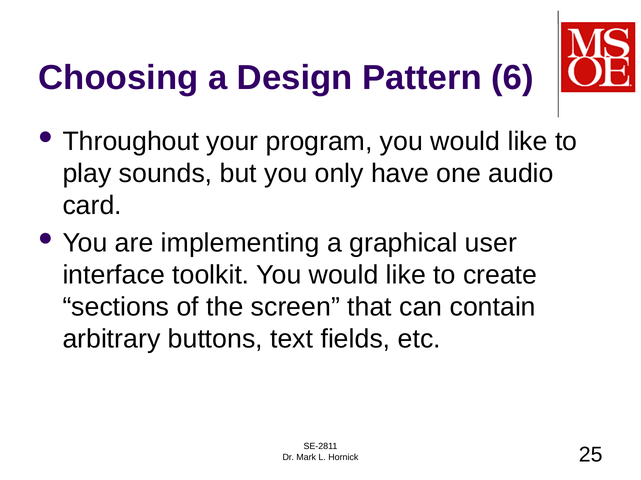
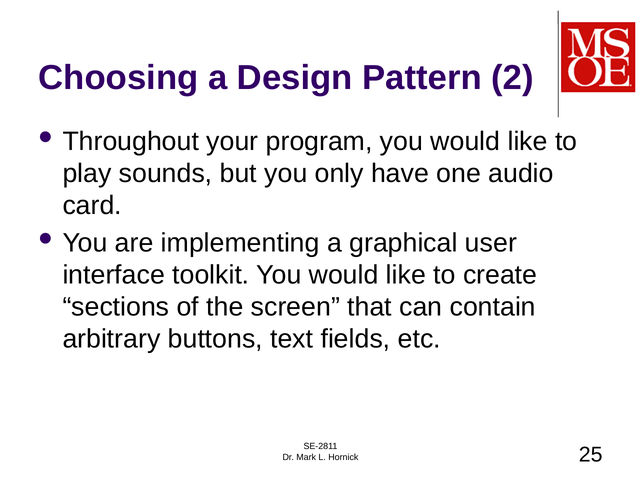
6: 6 -> 2
